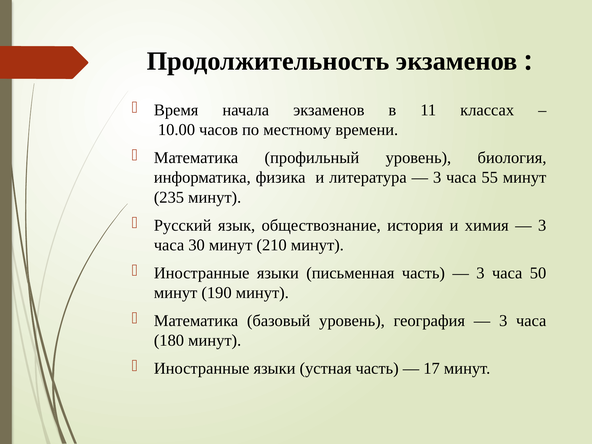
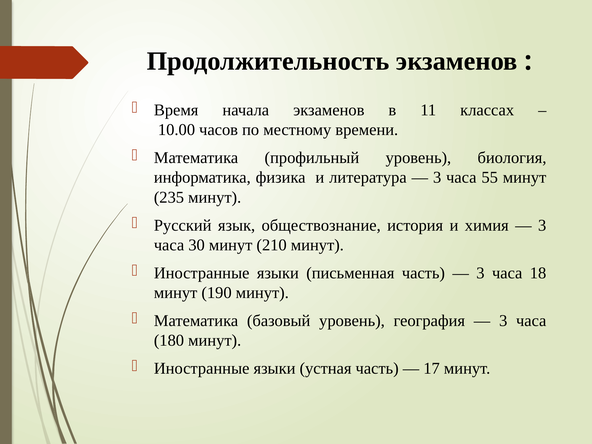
50: 50 -> 18
